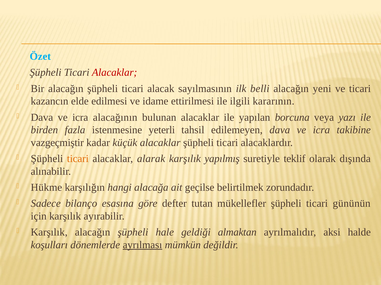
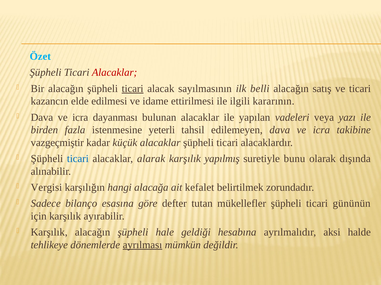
ticari at (133, 89) underline: none -> present
yeni: yeni -> satış
alacağının: alacağının -> dayanması
borcuna: borcuna -> vadeleri
ticari at (78, 159) colour: orange -> blue
teklif: teklif -> bunu
Hükme: Hükme -> Vergisi
geçilse: geçilse -> kefalet
almaktan: almaktan -> hesabına
koşulları: koşulları -> tehlikeye
